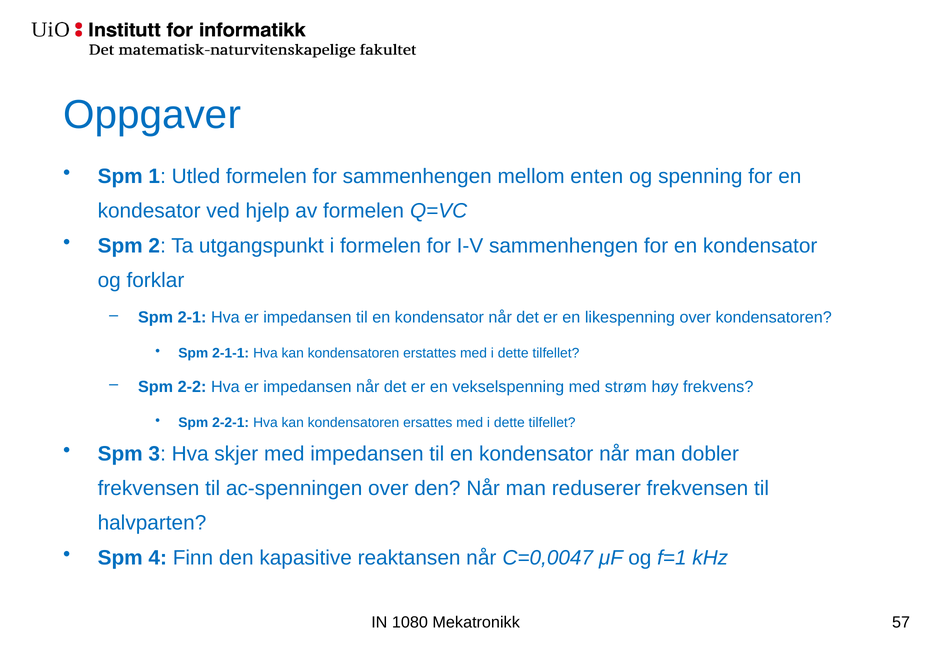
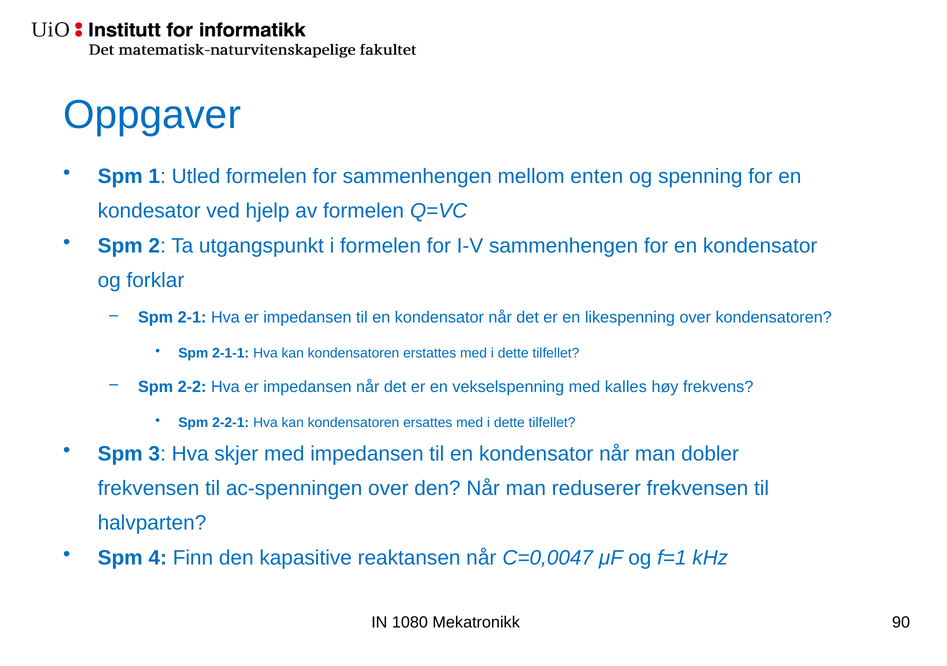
strøm: strøm -> kalles
57: 57 -> 90
